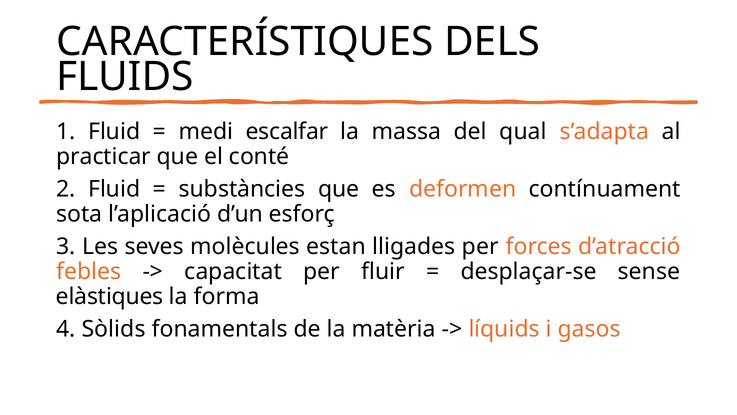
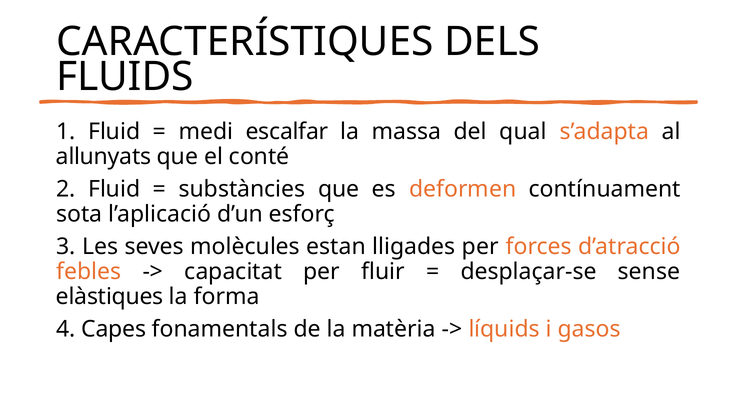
practicar: practicar -> allunyats
Sòlids: Sòlids -> Capes
